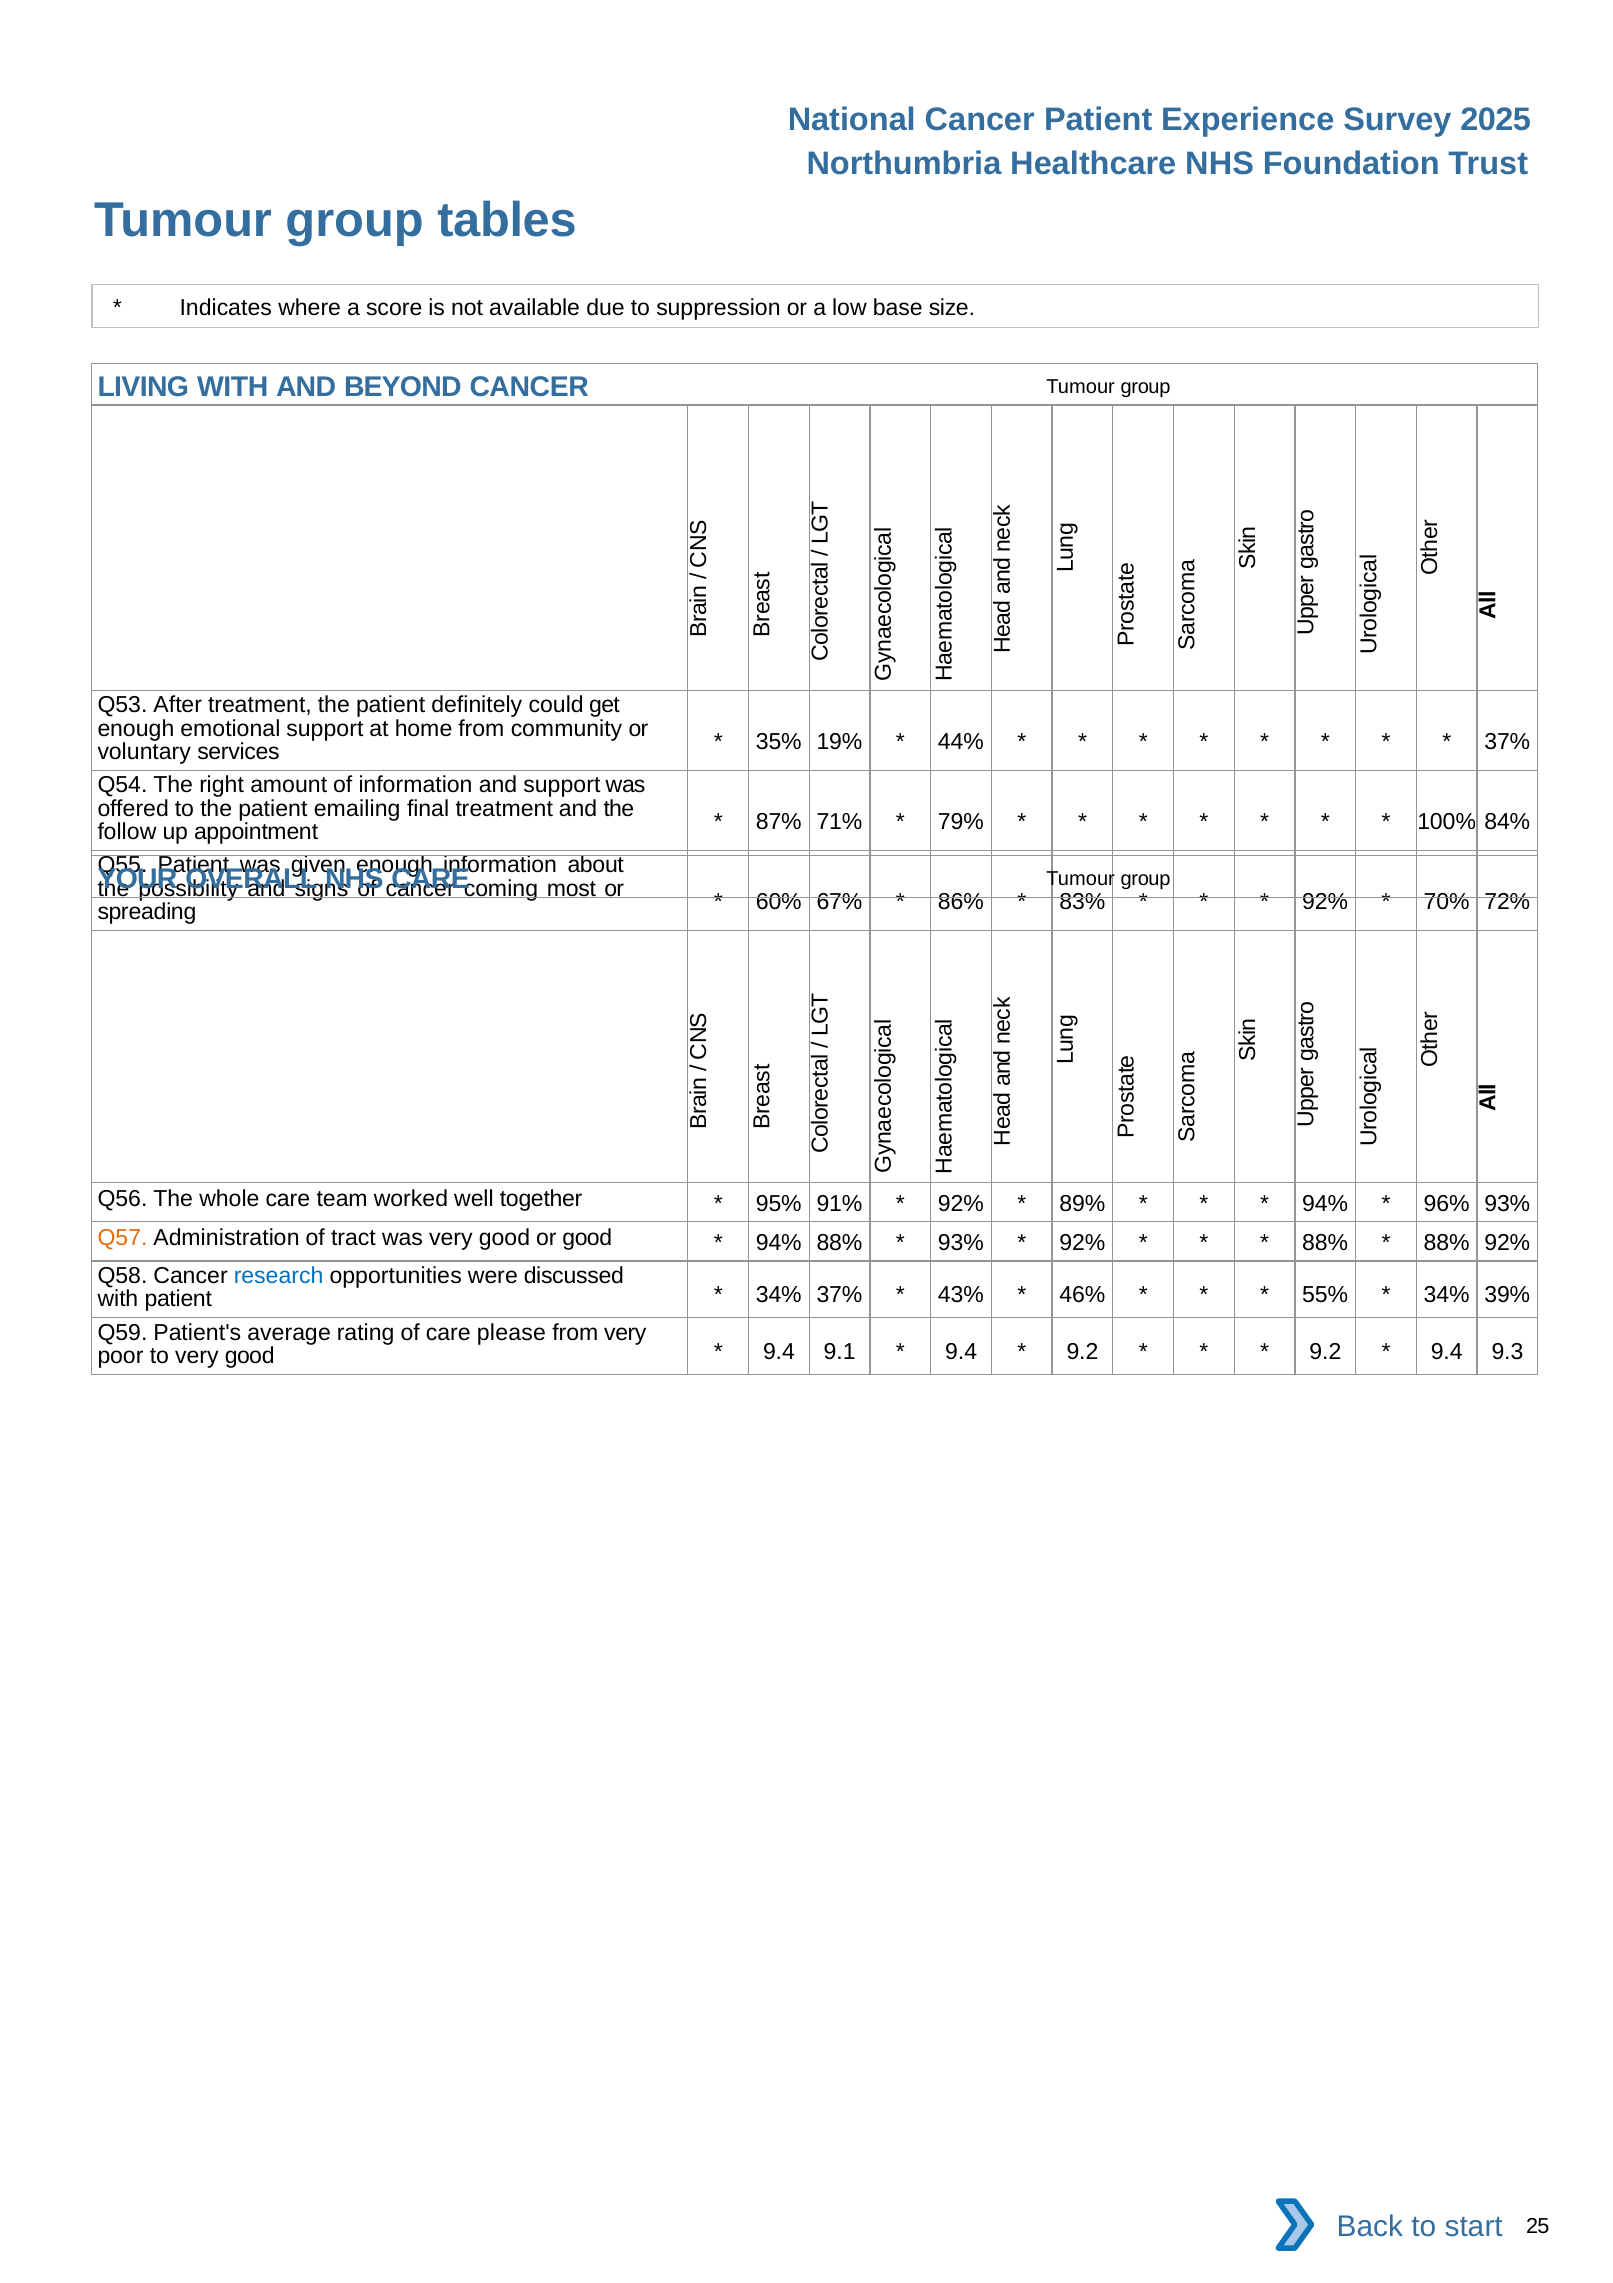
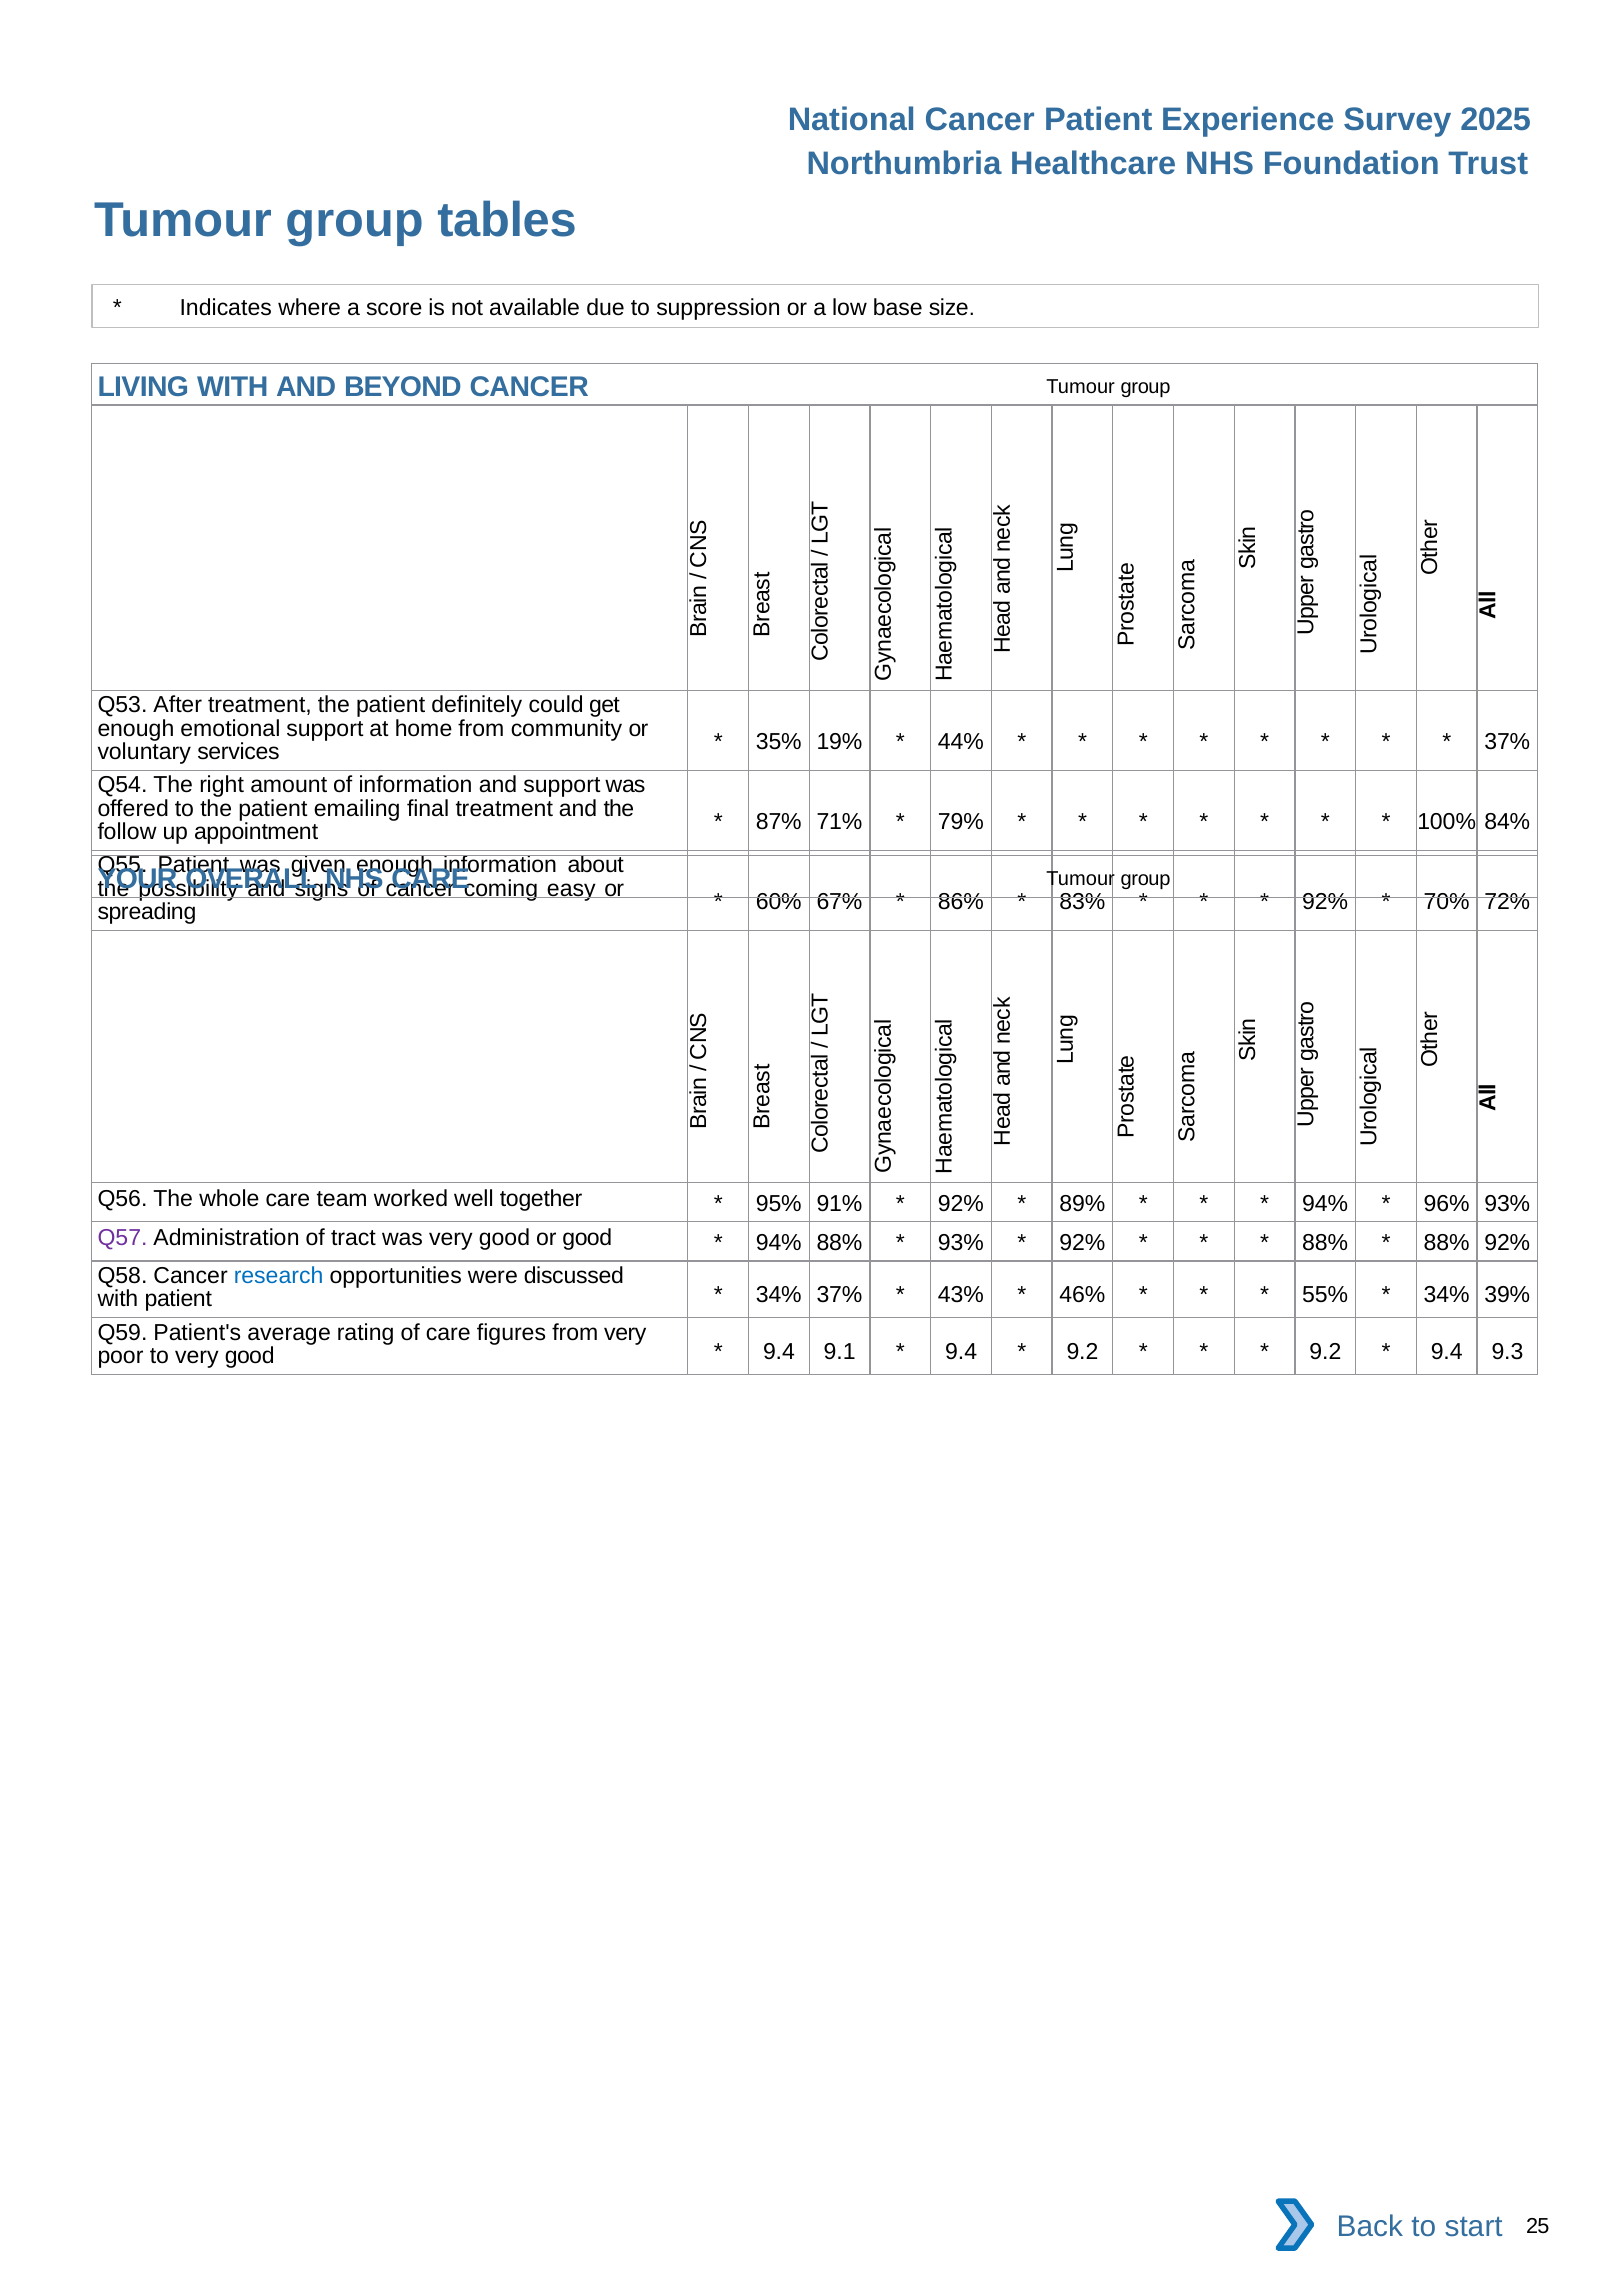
most: most -> easy
Q57 colour: orange -> purple
please: please -> figures
